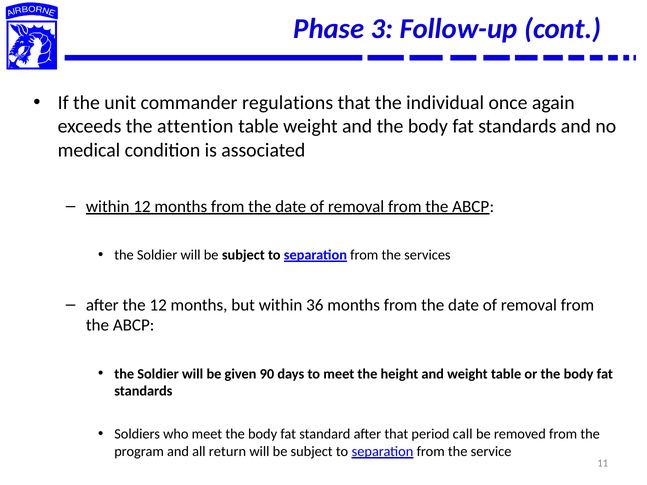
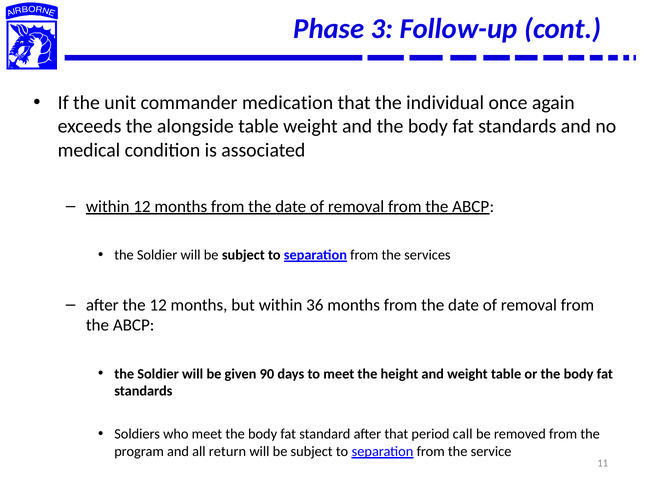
regulations: regulations -> medication
attention: attention -> alongside
